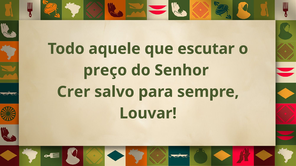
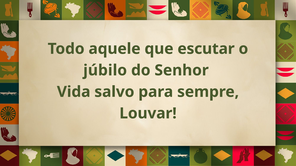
preço: preço -> júbilo
Crer: Crer -> Vida
